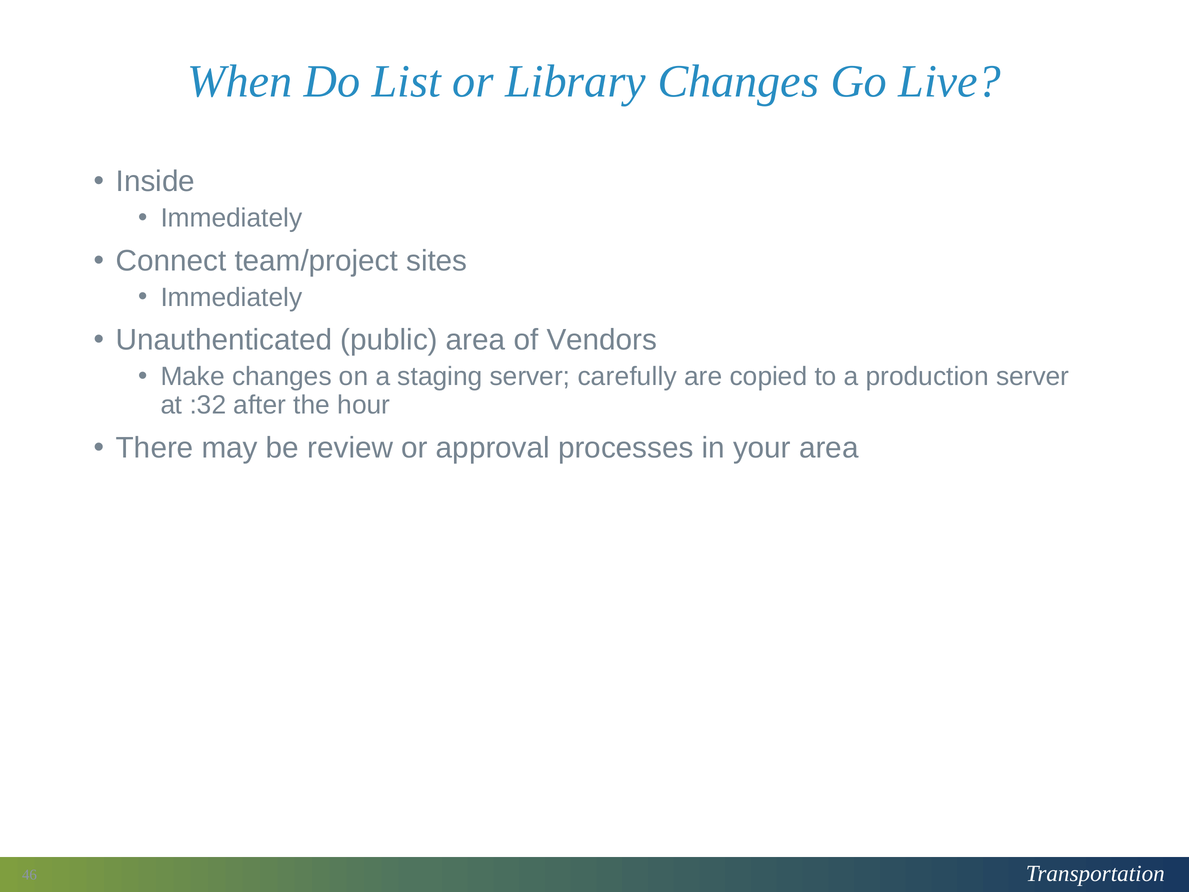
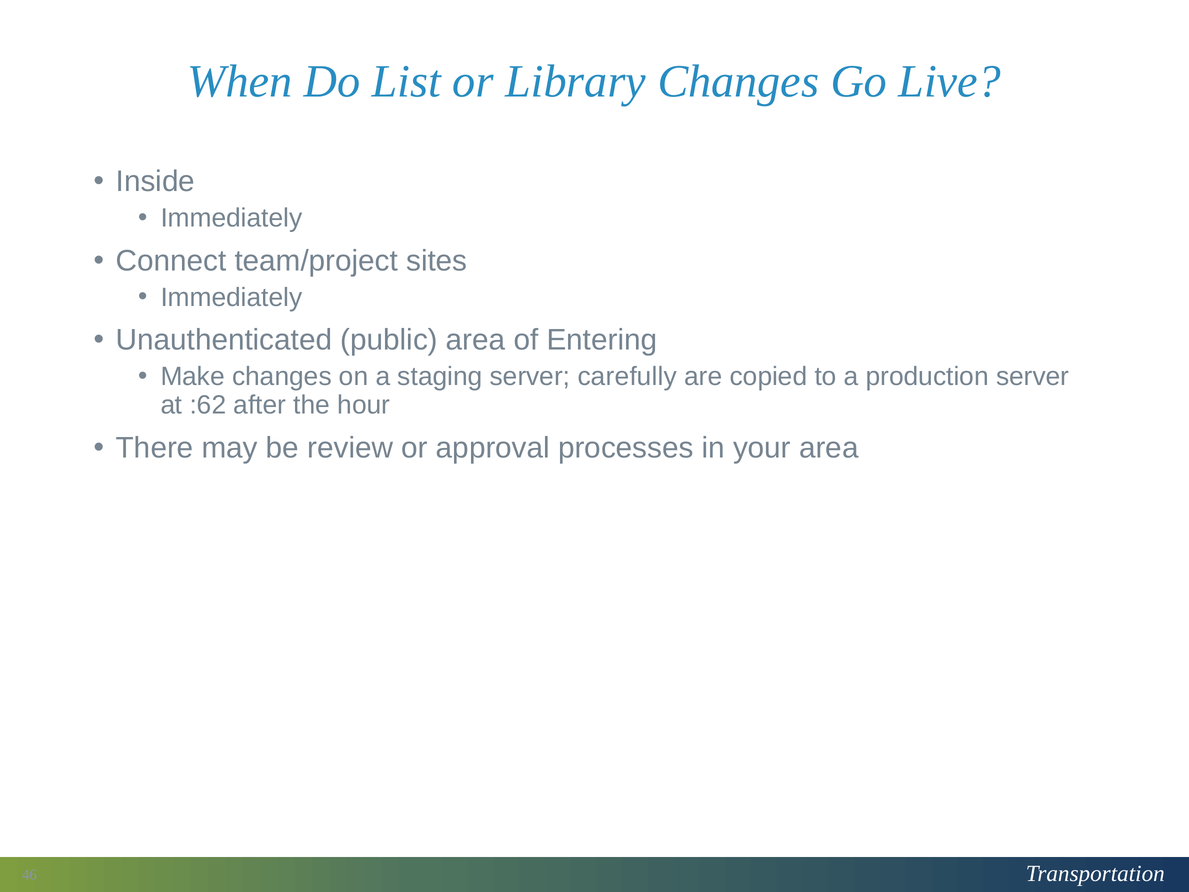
Vendors: Vendors -> Entering
:32: :32 -> :62
